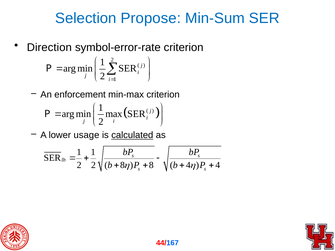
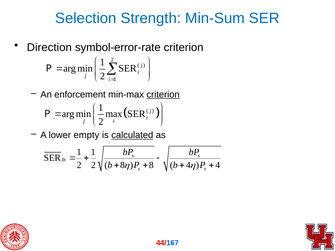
Propose: Propose -> Strength
criterion at (163, 95) underline: none -> present
usage: usage -> empty
